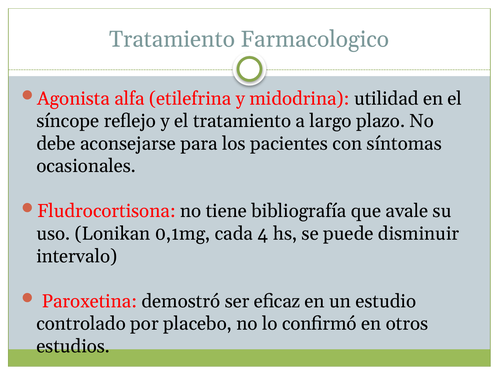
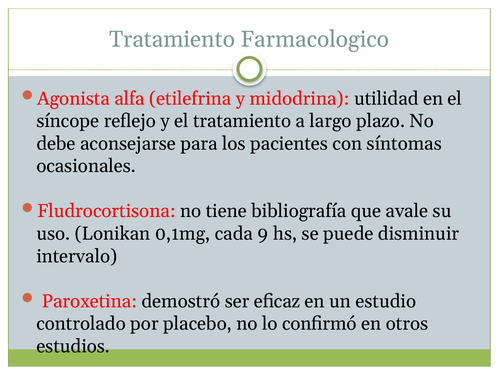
4: 4 -> 9
